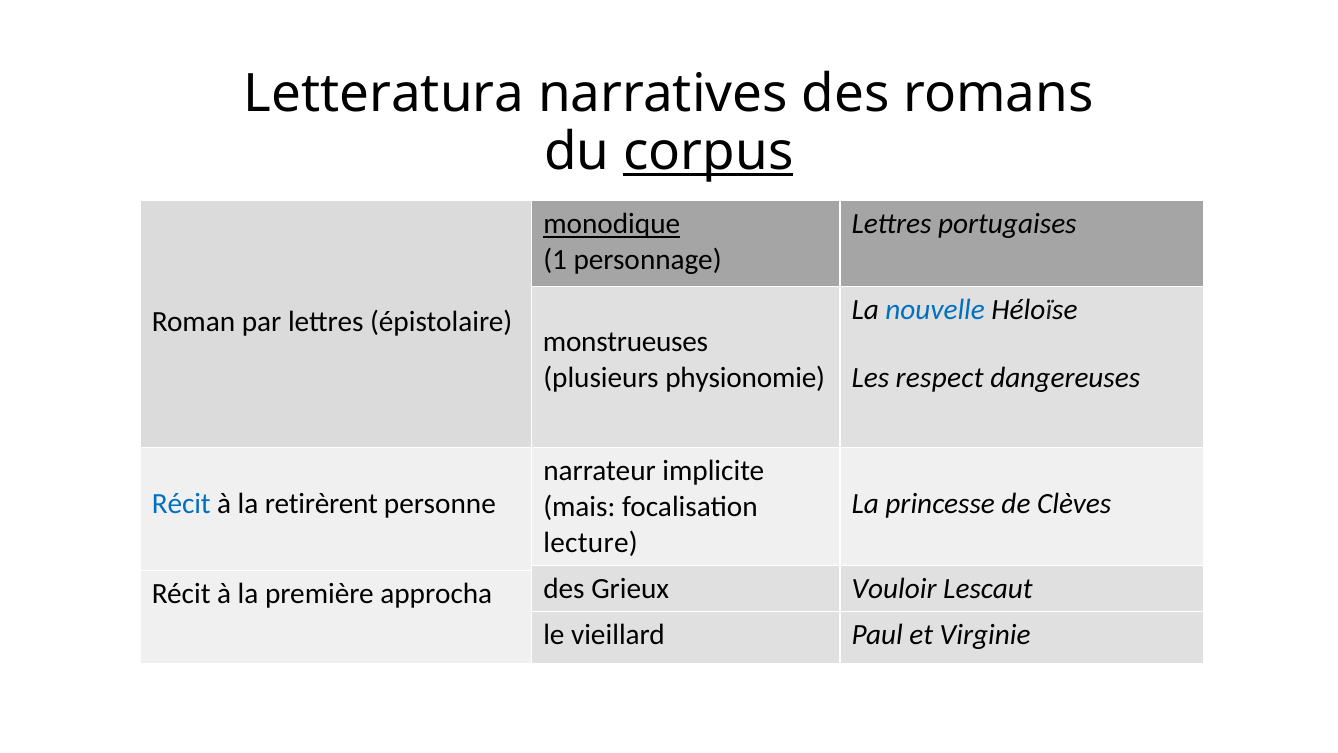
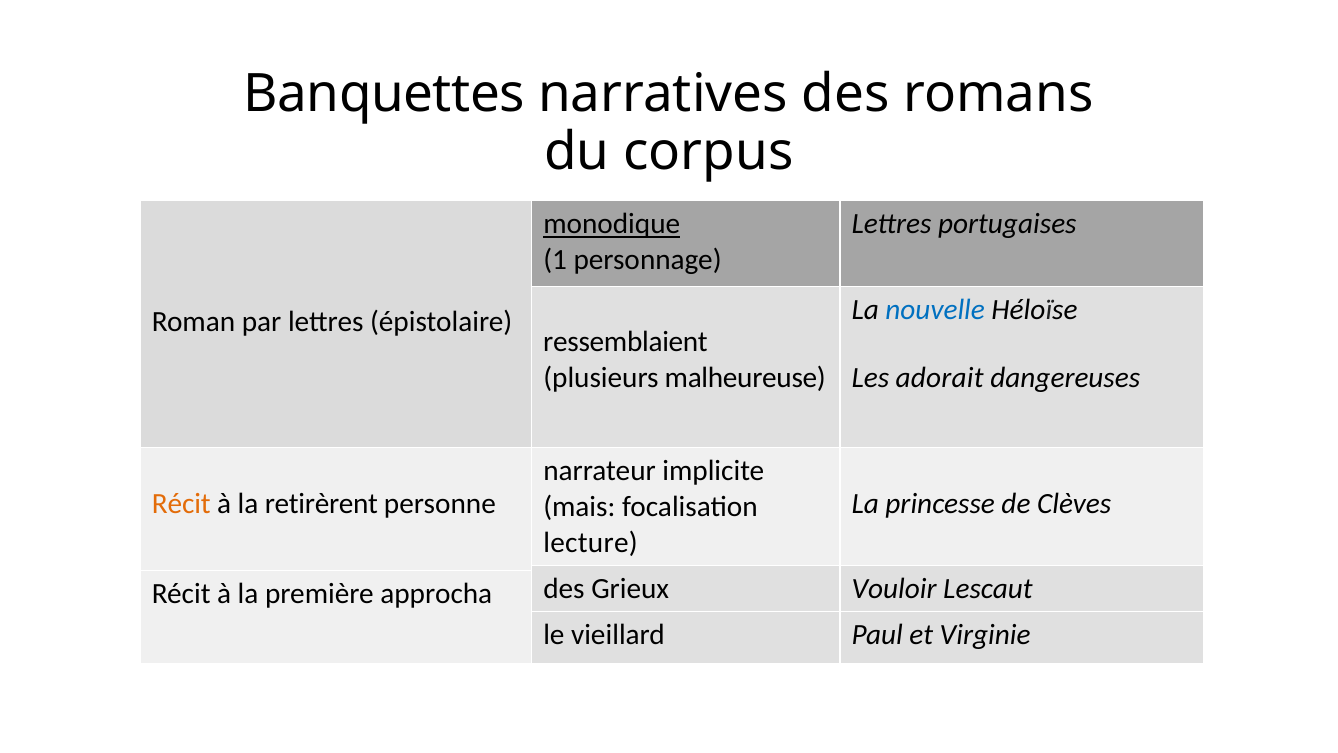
Letteratura: Letteratura -> Banquettes
corpus underline: present -> none
monstrueuses: monstrueuses -> ressemblaient
physionomie: physionomie -> malheureuse
respect: respect -> adorait
Récit at (181, 504) colour: blue -> orange
